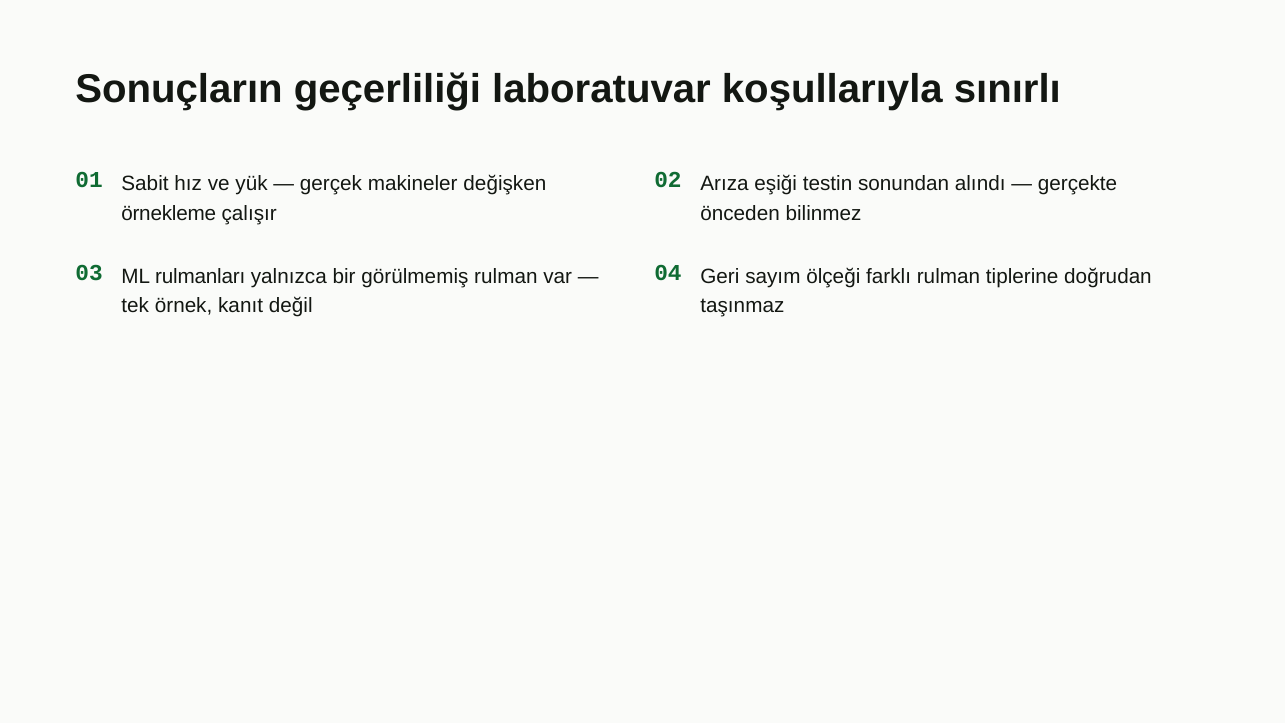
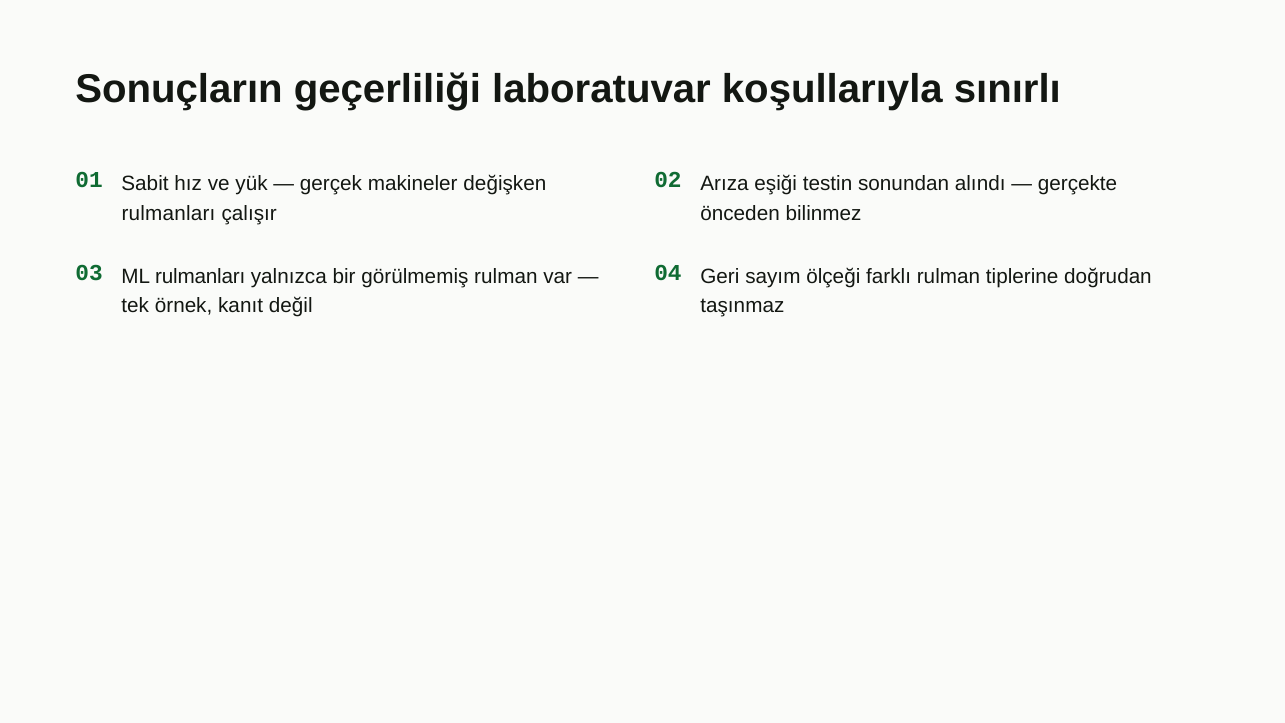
örnekleme at (169, 214): örnekleme -> rulmanları
